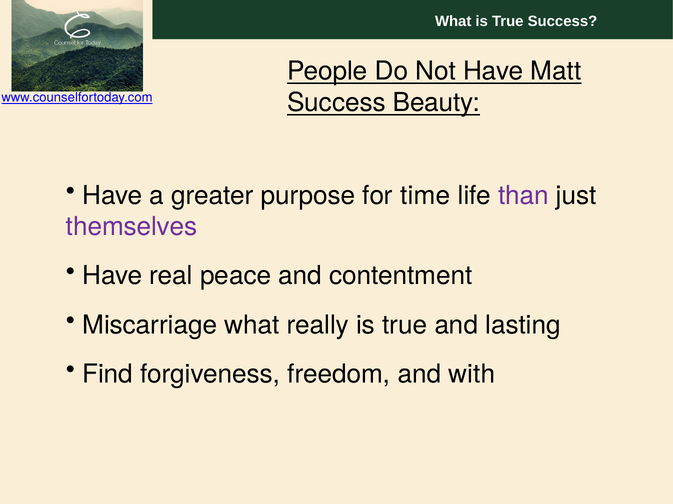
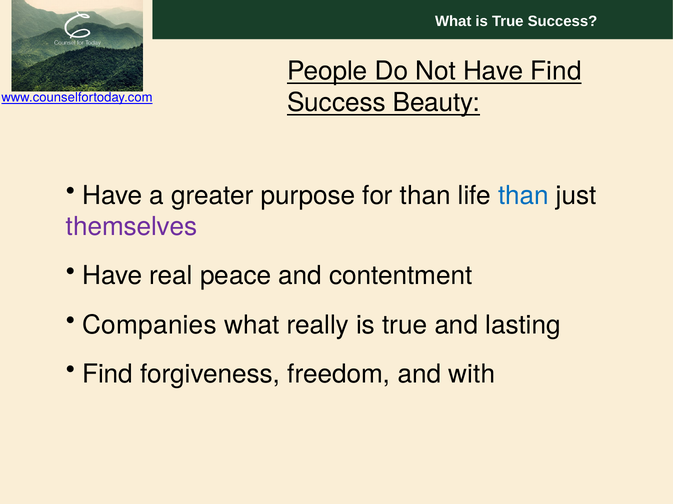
Have Matt: Matt -> Find
for time: time -> than
than at (523, 196) colour: purple -> blue
Miscarriage: Miscarriage -> Companies
